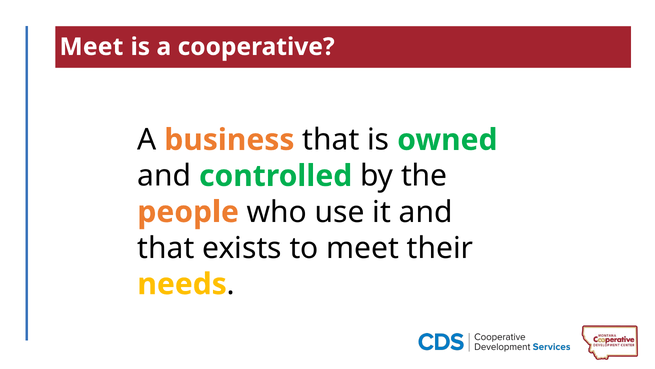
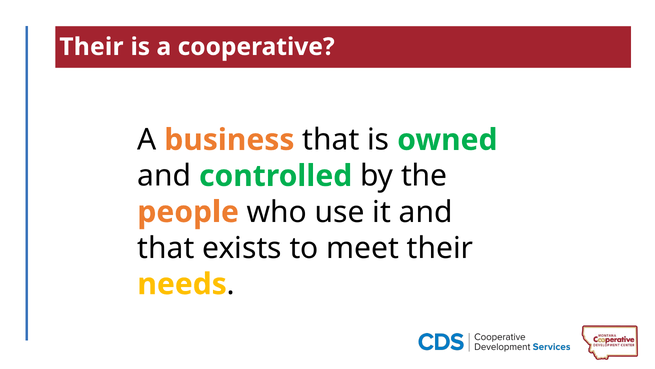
Meet at (91, 47): Meet -> Their
